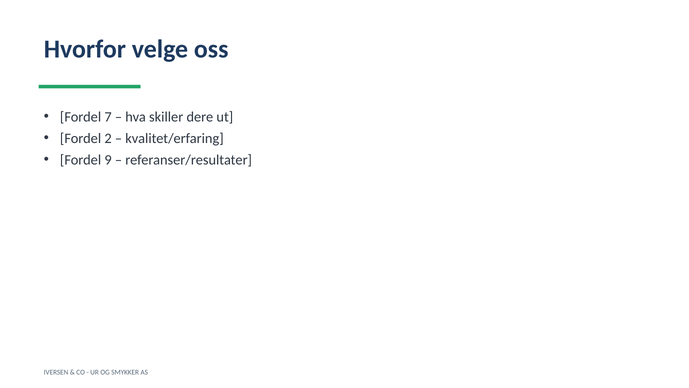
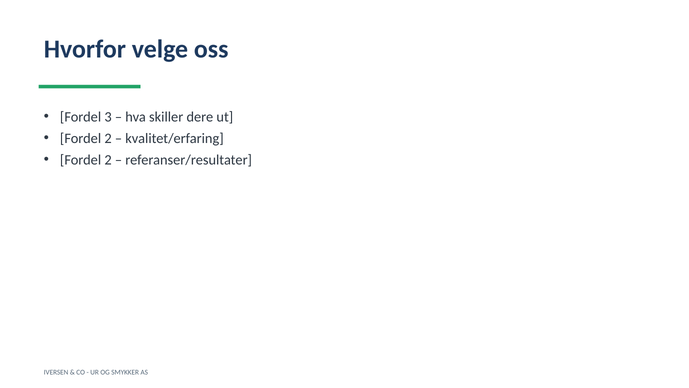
7: 7 -> 3
9 at (108, 160): 9 -> 2
